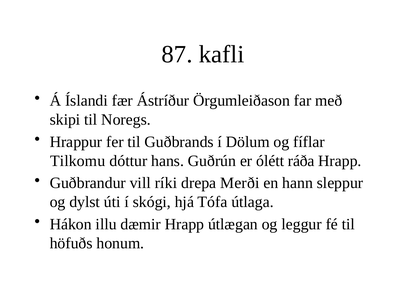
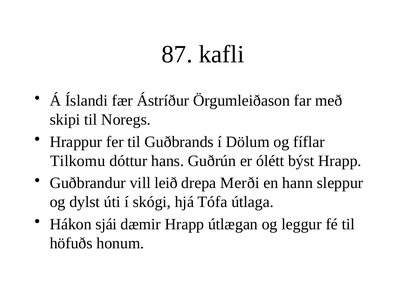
ráða: ráða -> býst
ríki: ríki -> leið
illu: illu -> sjái
